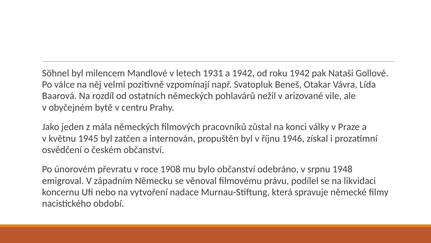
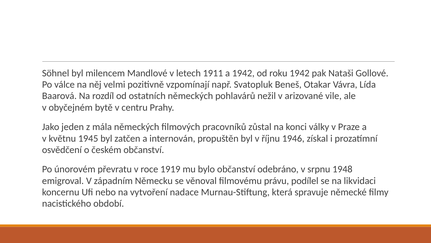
1931: 1931 -> 1911
1908: 1908 -> 1919
